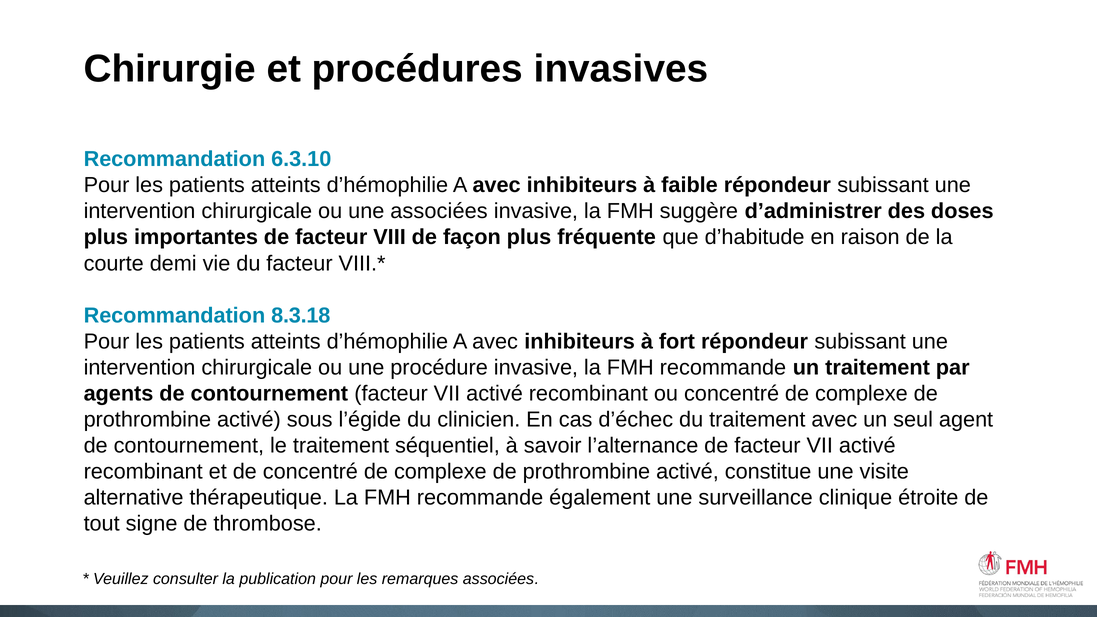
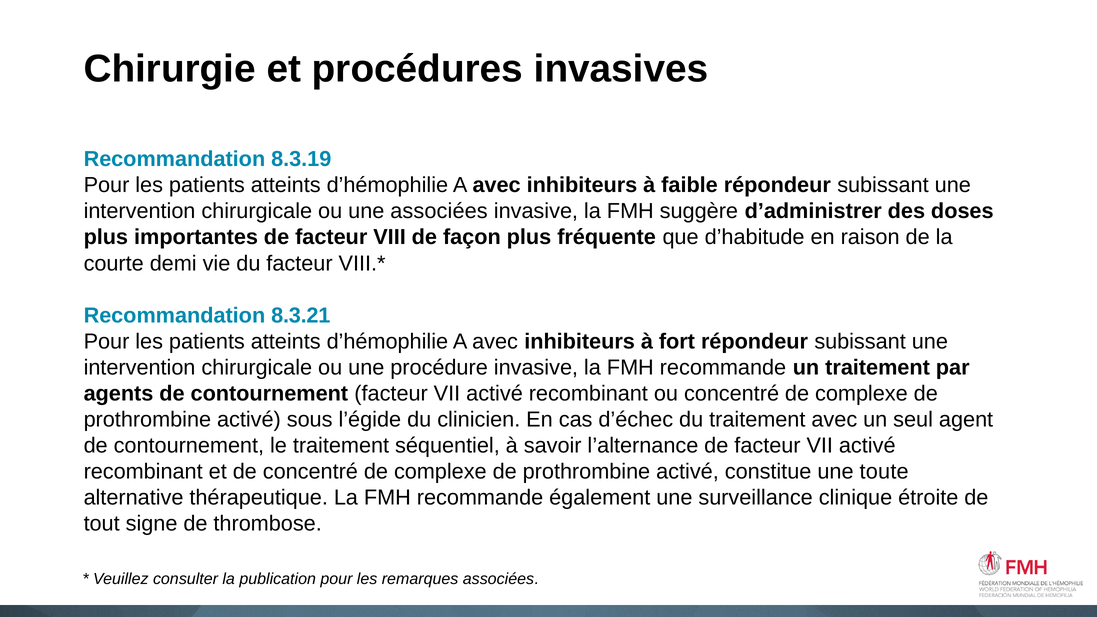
6.3.10: 6.3.10 -> 8.3.19
8.3.18: 8.3.18 -> 8.3.21
visite: visite -> toute
